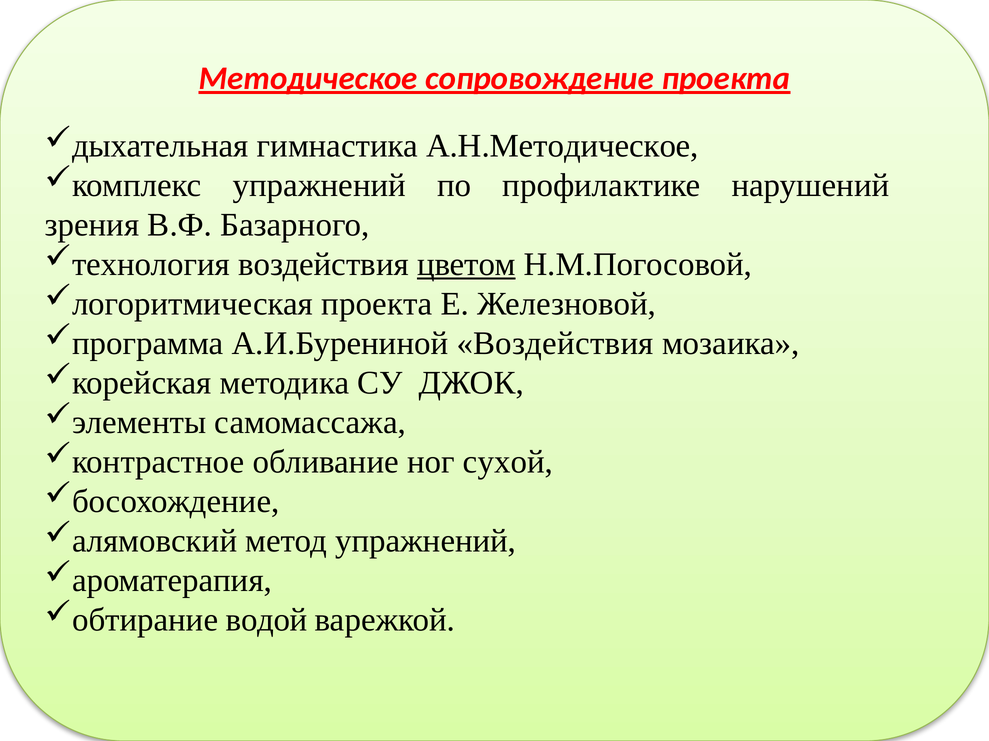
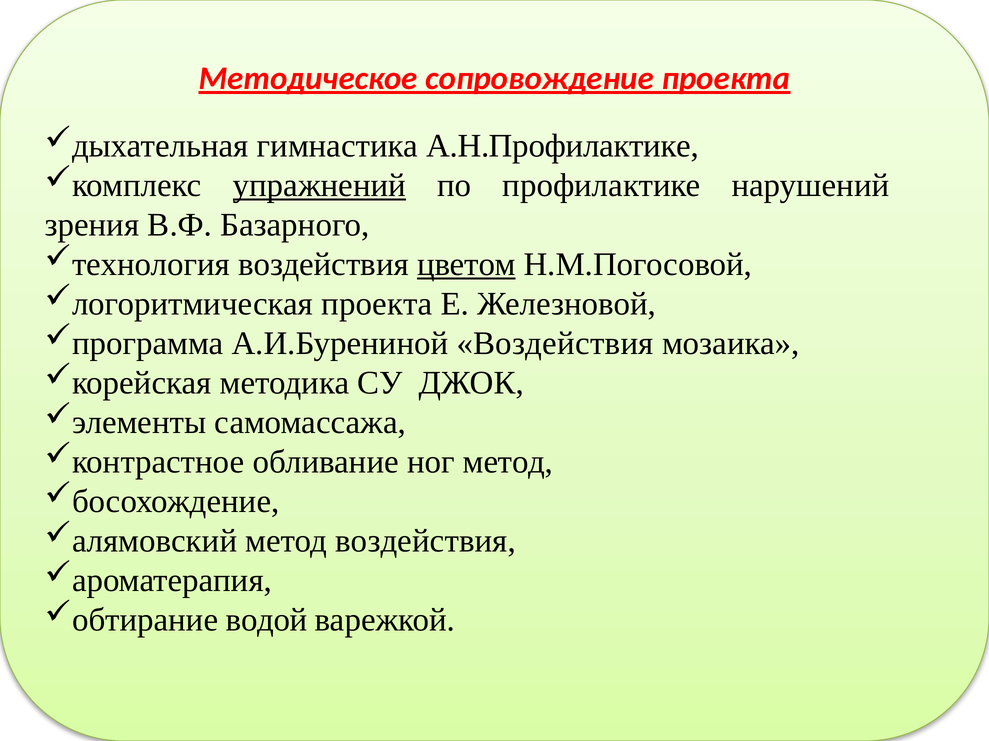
А.Н.Методическое: А.Н.Методическое -> А.Н.Профилактике
упражнений at (319, 185) underline: none -> present
ног сухой: сухой -> метод
метод упражнений: упражнений -> воздействия
